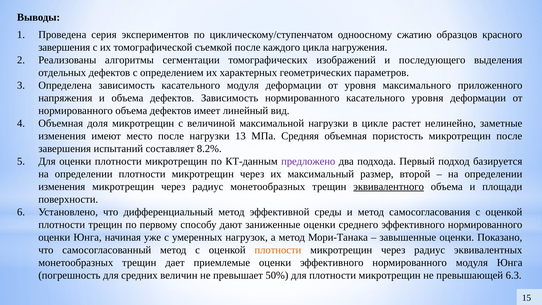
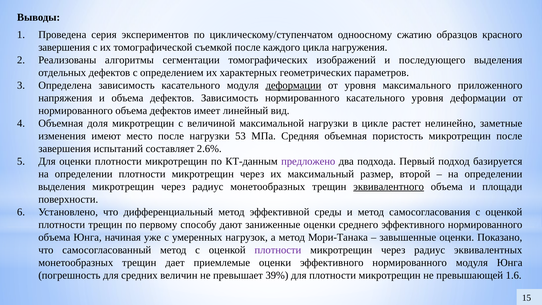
деформации at (293, 85) underline: none -> present
13: 13 -> 53
8.2%: 8.2% -> 2.6%
изменения at (62, 187): изменения -> выделения
оценки at (54, 237): оценки -> объема
плотности at (278, 250) colour: orange -> purple
50%: 50% -> 39%
6.3: 6.3 -> 1.6
